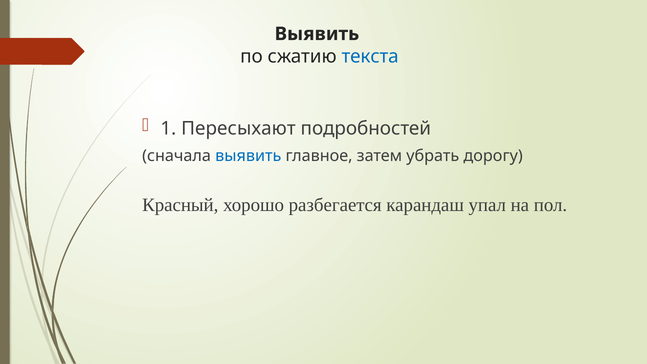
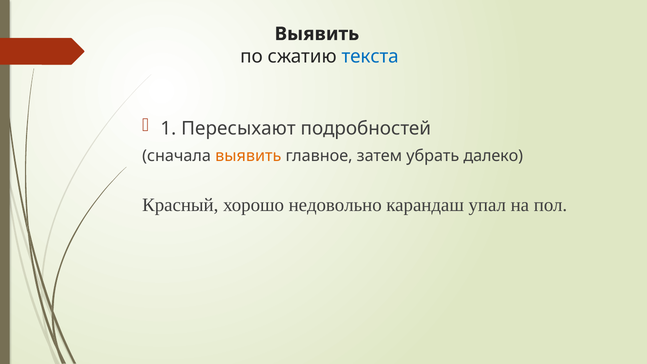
выявить at (248, 156) colour: blue -> orange
дорогу: дорогу -> далеко
разбегается: разбегается -> недовольно
